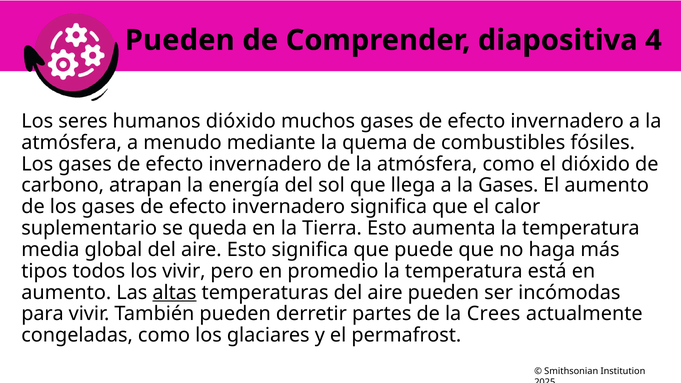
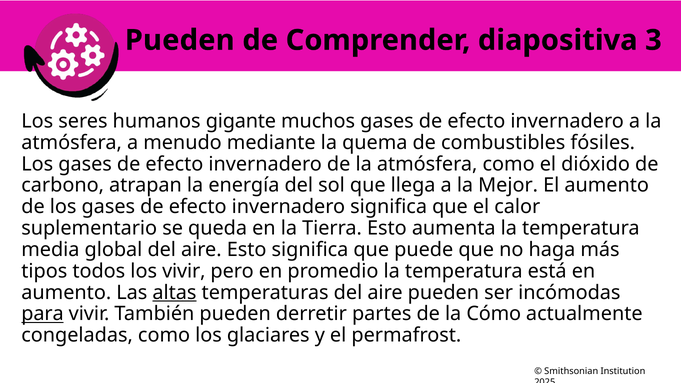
4: 4 -> 3
humanos dióxido: dióxido -> gigante
la Gases: Gases -> Mejor
para underline: none -> present
Crees: Crees -> Cómo
